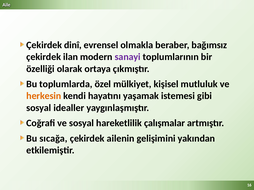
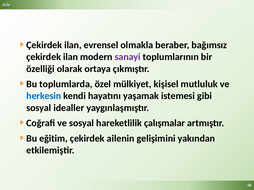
dinî at (73, 45): dinî -> ilan
herkesin colour: orange -> blue
sıcağa: sıcağa -> eğitim
